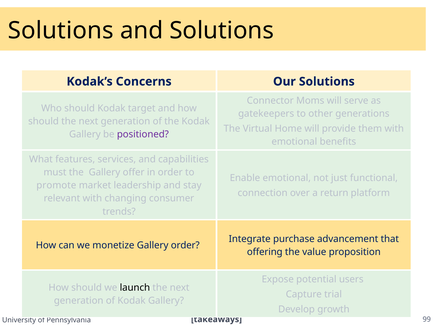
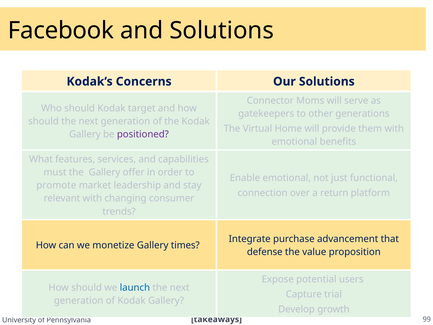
Solutions at (61, 31): Solutions -> Facebook
Gallery order: order -> times
offering: offering -> defense
launch colour: black -> blue
